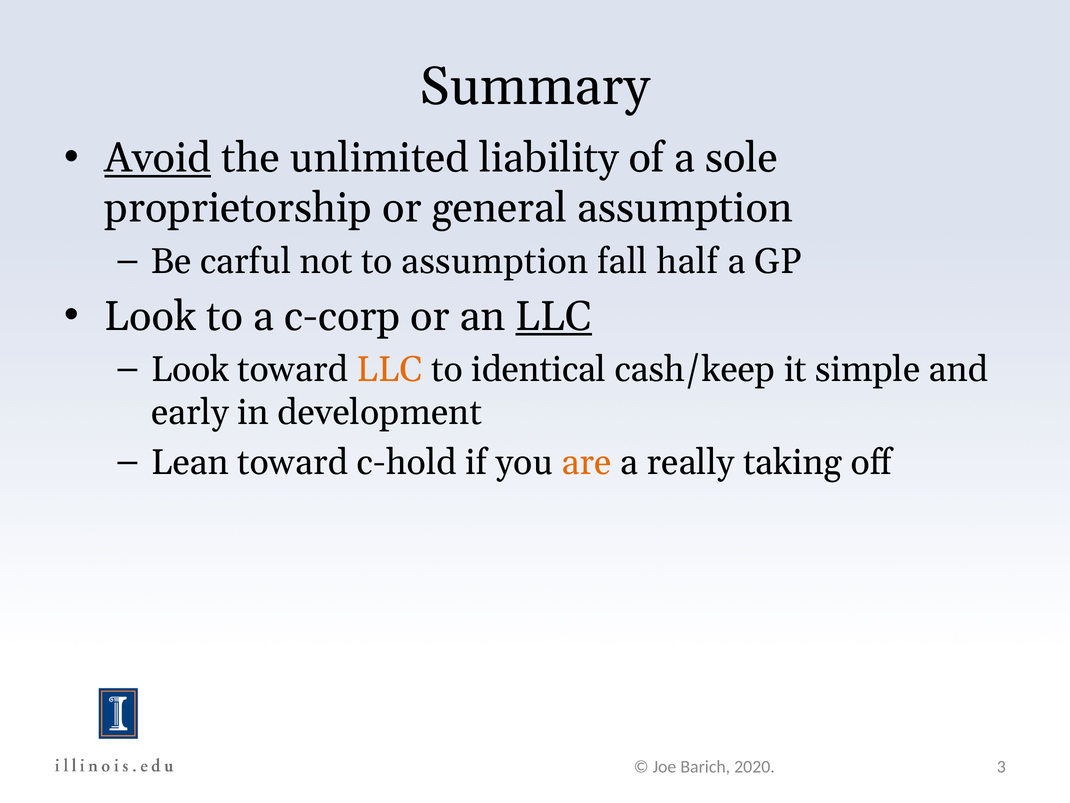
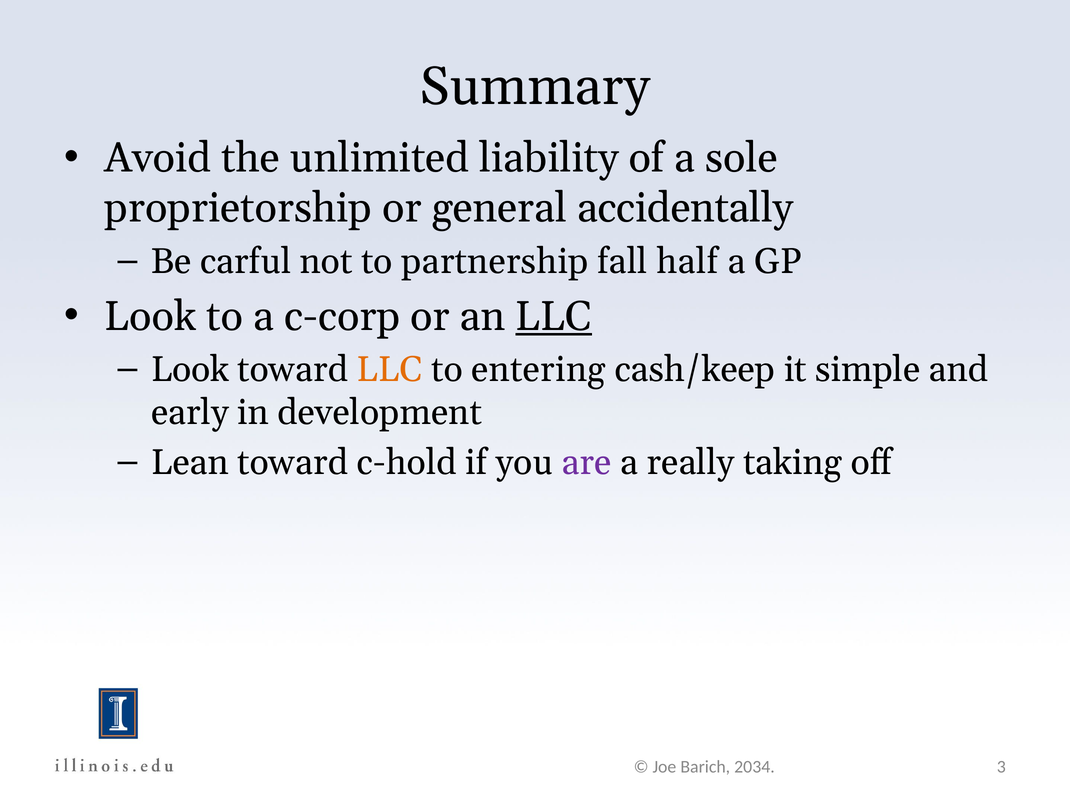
Avoid underline: present -> none
general assumption: assumption -> accidentally
to assumption: assumption -> partnership
identical: identical -> entering
are colour: orange -> purple
2020: 2020 -> 2034
